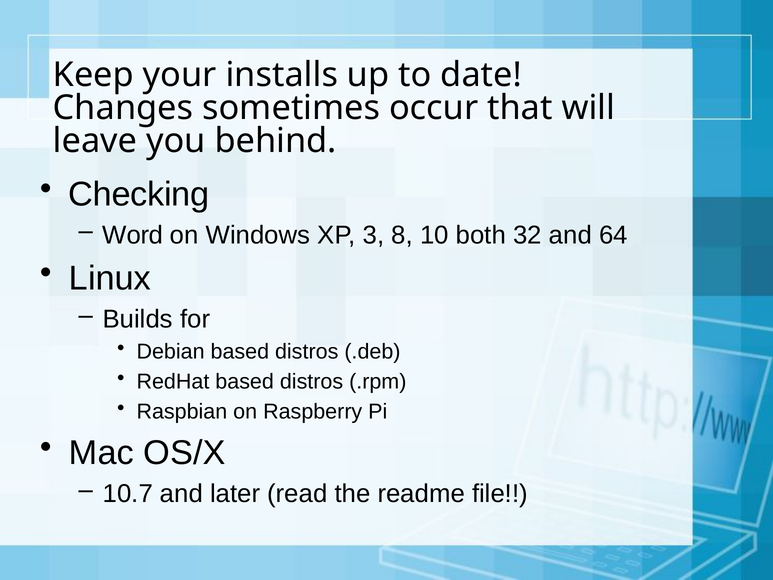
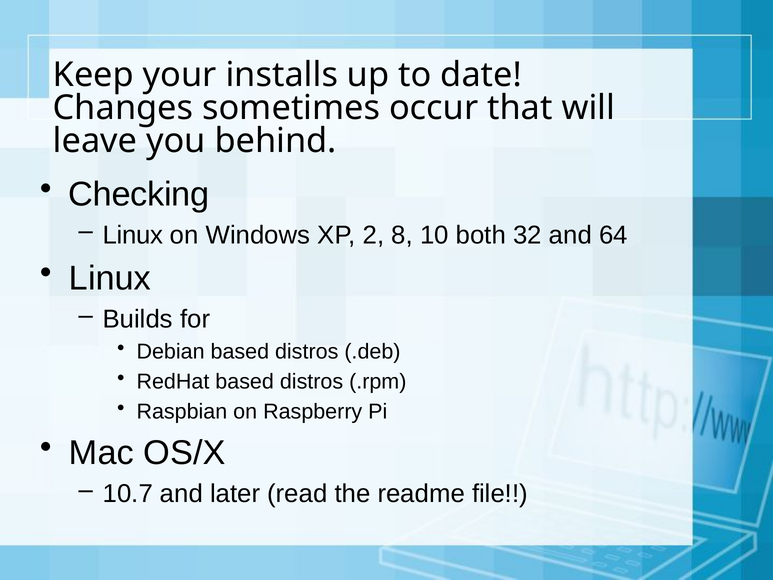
Word at (133, 235): Word -> Linux
3: 3 -> 2
